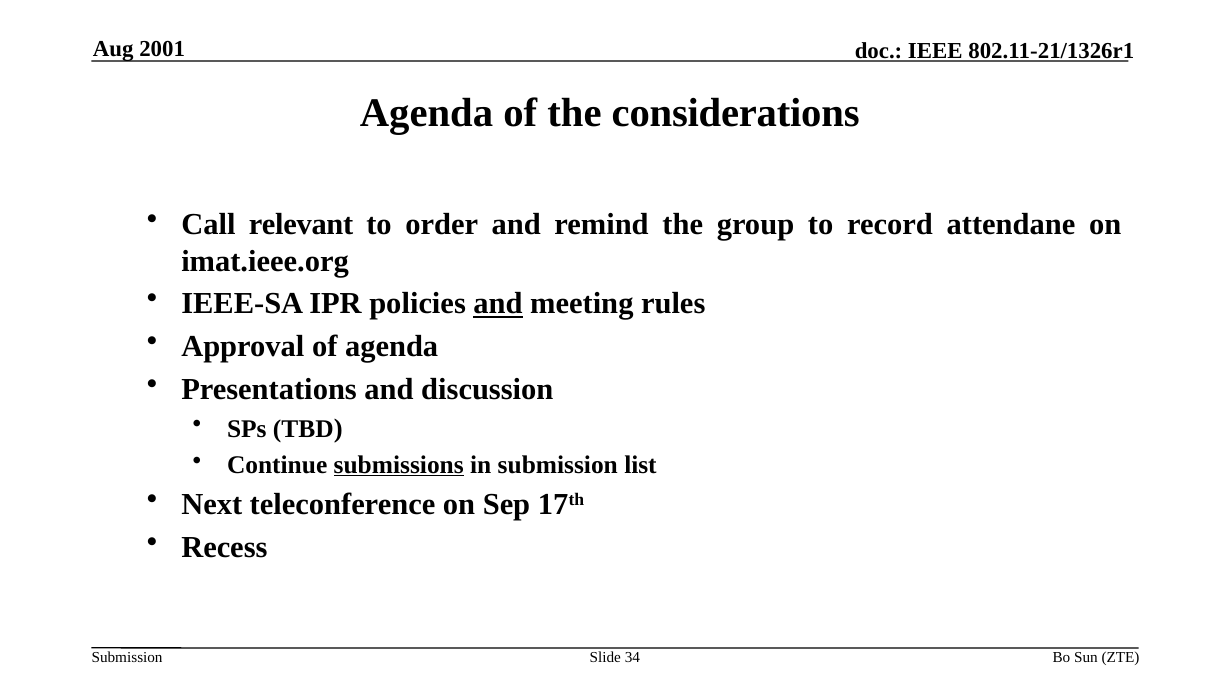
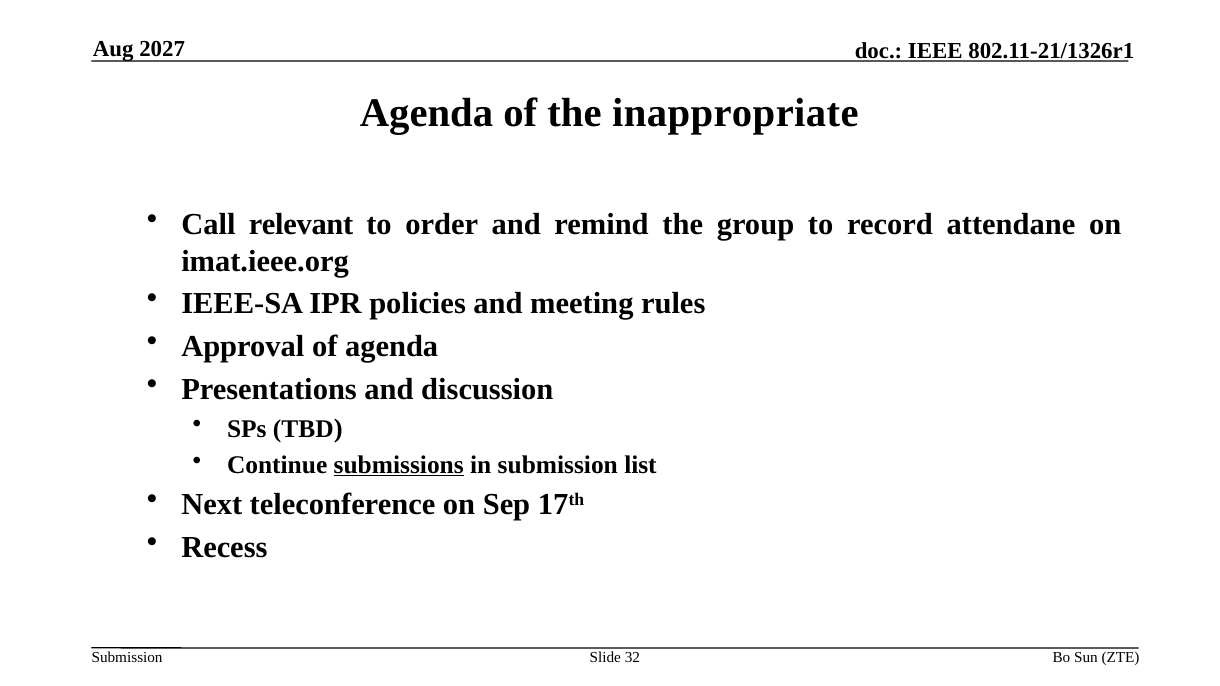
2001: 2001 -> 2027
considerations: considerations -> inappropriate
and at (498, 304) underline: present -> none
34: 34 -> 32
